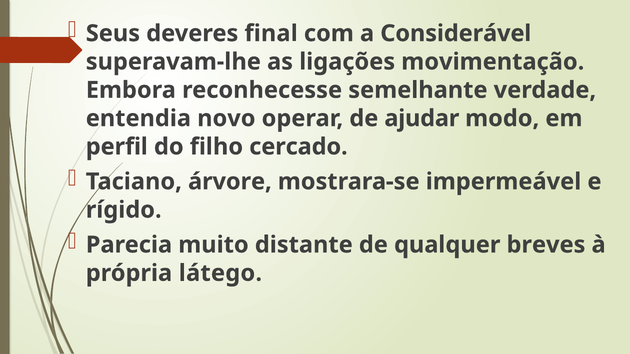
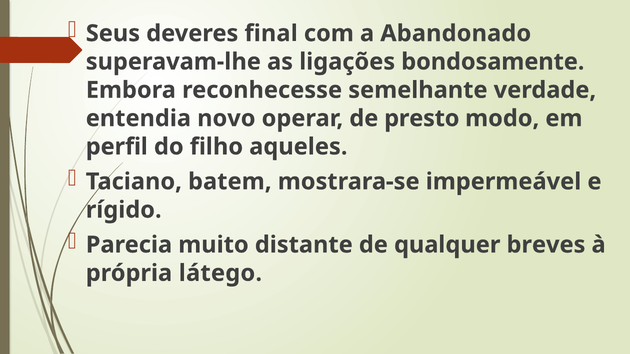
Considerável: Considerável -> Abandonado
movimentação: movimentação -> bondosamente
ajudar: ajudar -> presto
cercado: cercado -> aqueles
árvore: árvore -> batem
